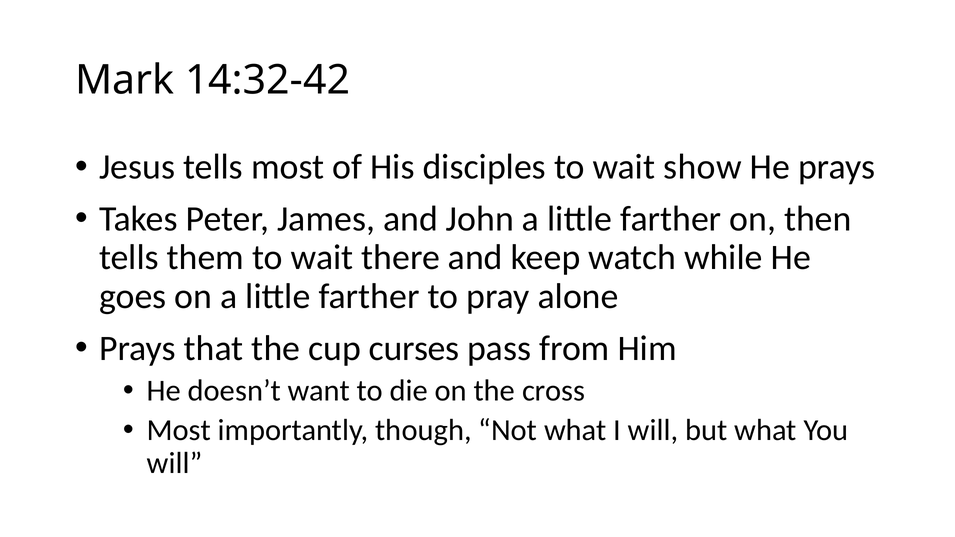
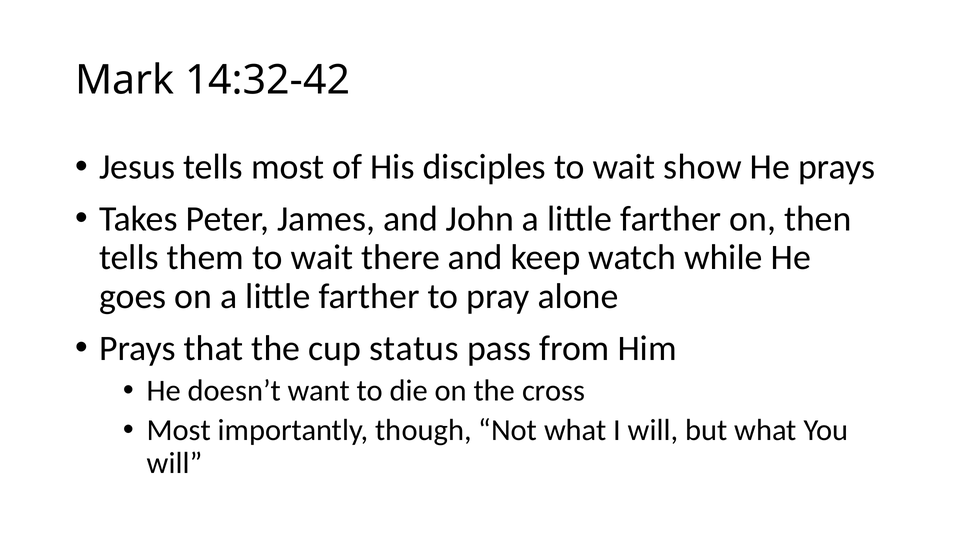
curses: curses -> status
